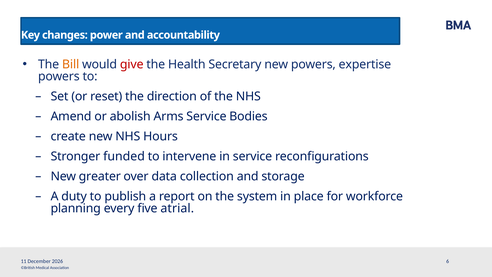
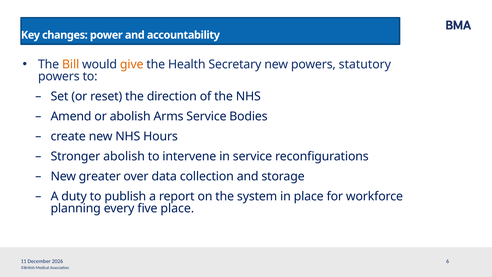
give colour: red -> orange
expertise: expertise -> statutory
Stronger funded: funded -> abolish
five atrial: atrial -> place
